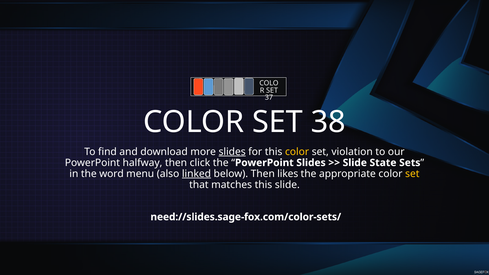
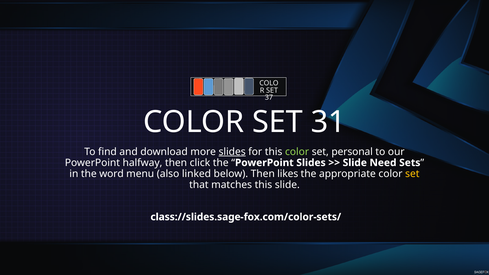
38: 38 -> 31
color at (297, 152) colour: yellow -> light green
violation: violation -> personal
State: State -> Need
linked underline: present -> none
need://slides.sage-fox.com/color-sets/: need://slides.sage-fox.com/color-sets/ -> class://slides.sage-fox.com/color-sets/
